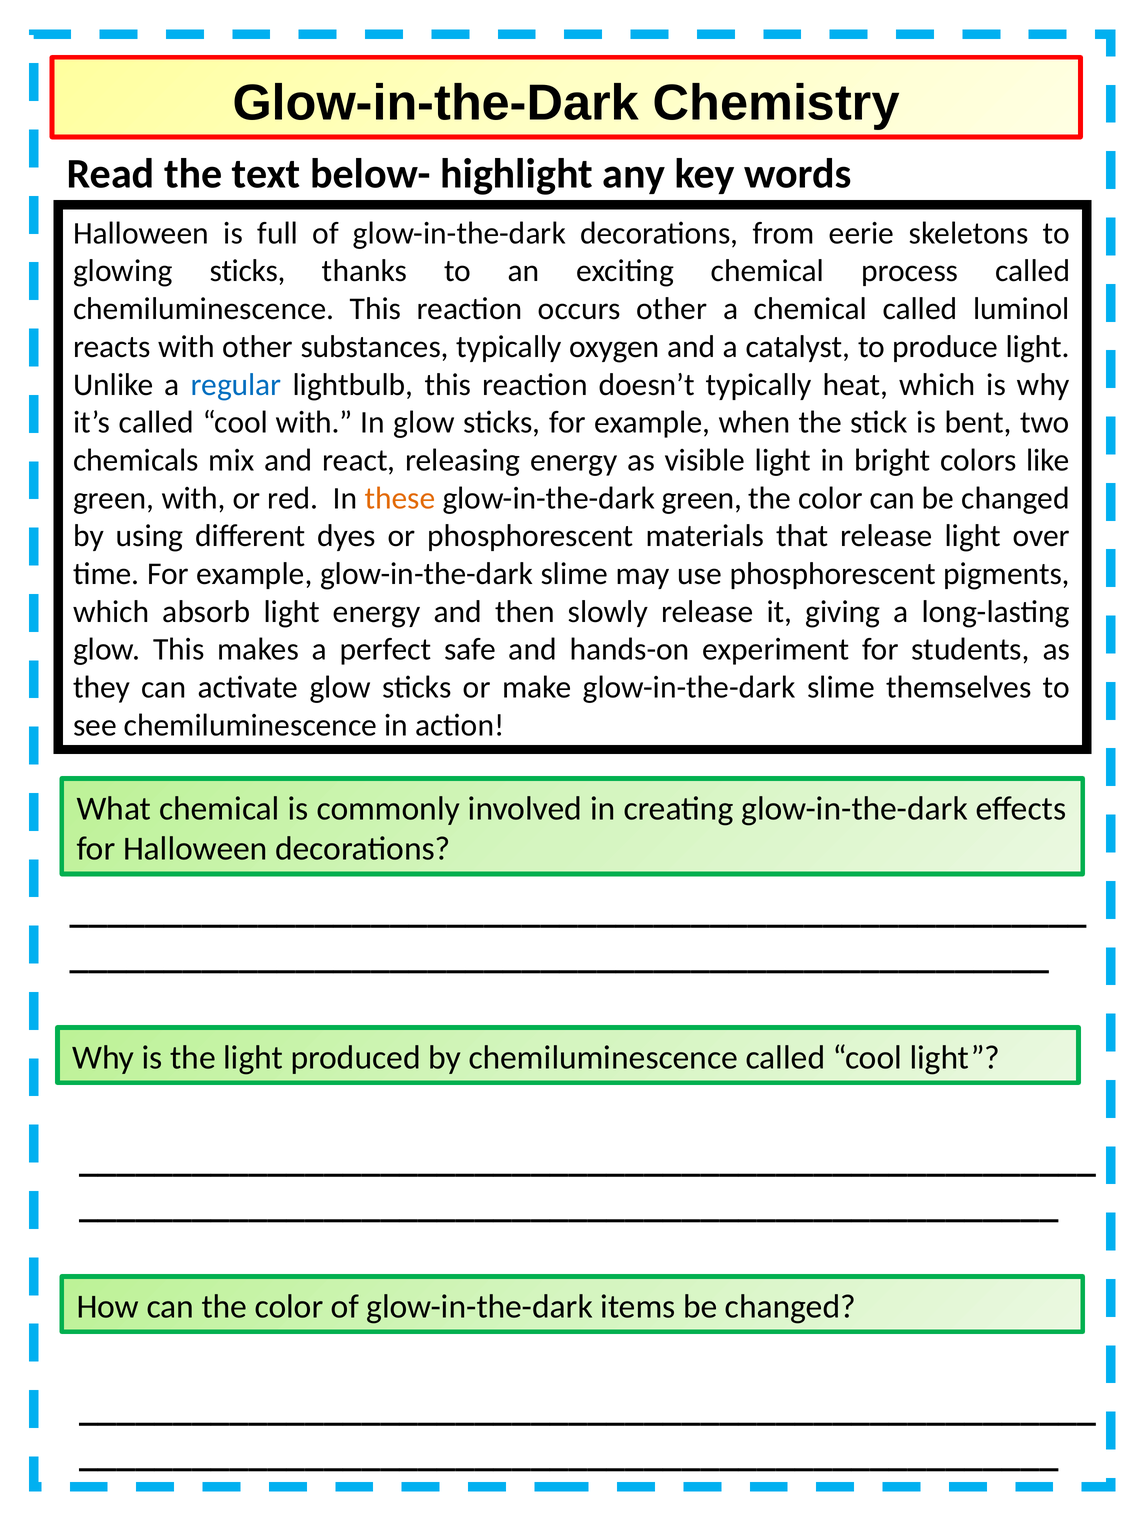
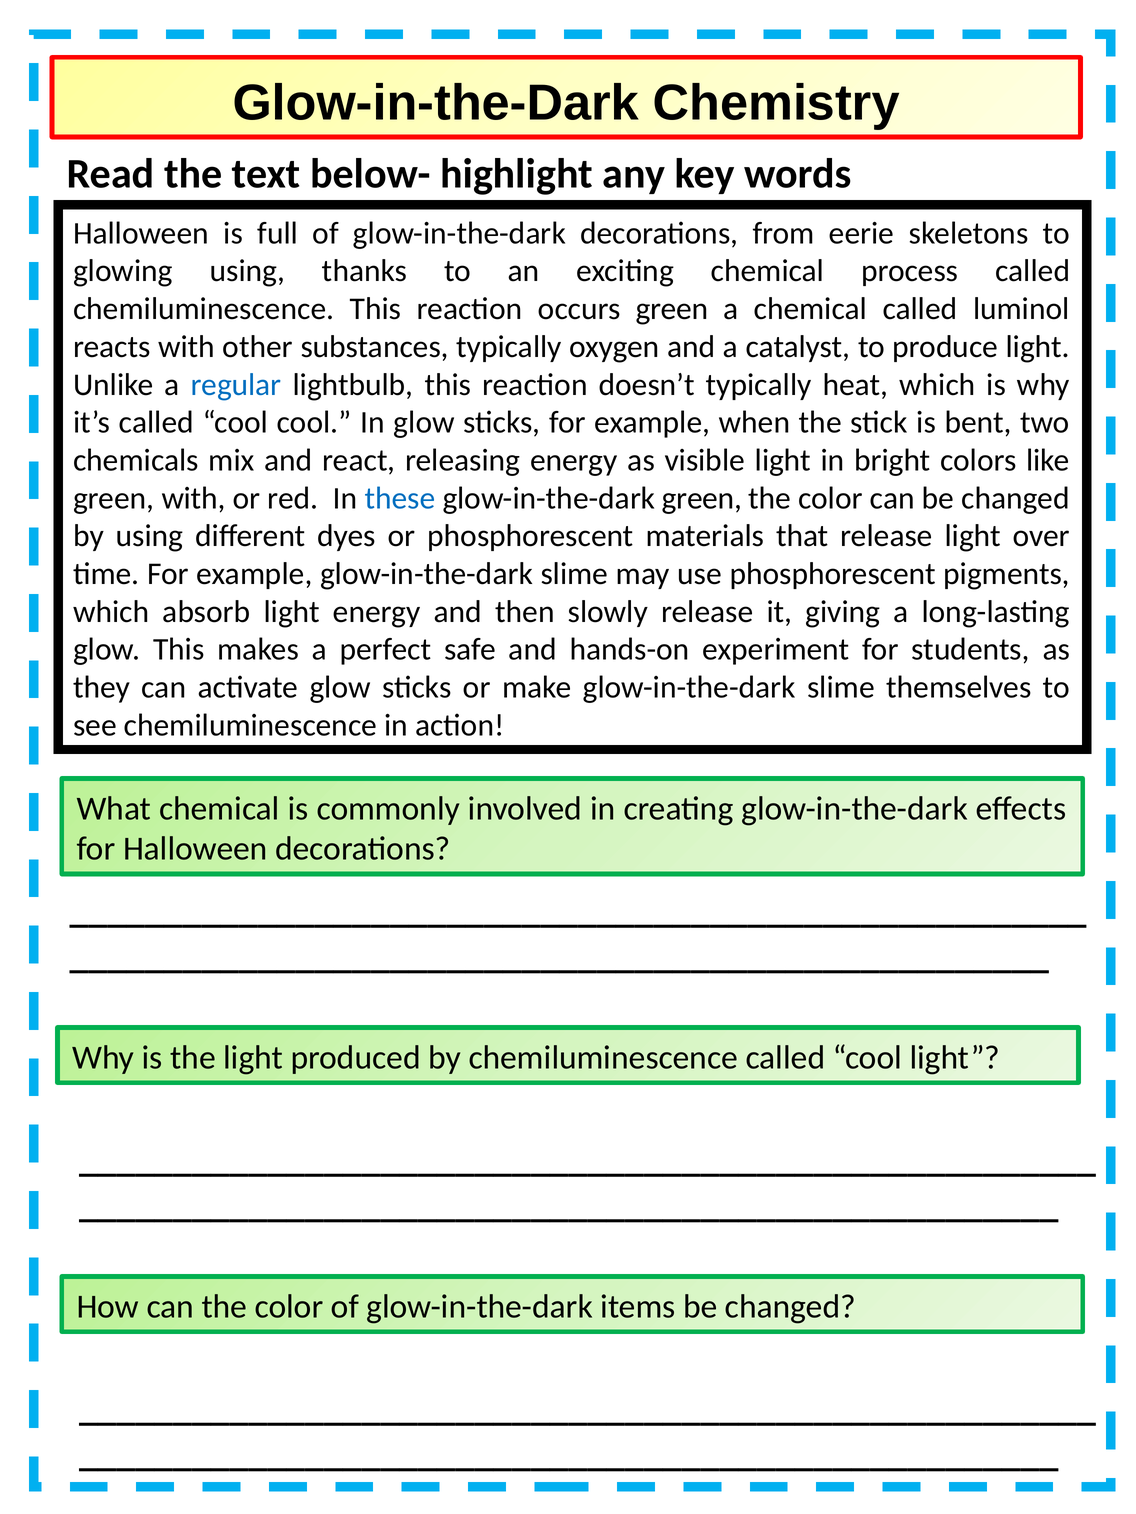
glowing sticks: sticks -> using
occurs other: other -> green
cool with: with -> cool
these colour: orange -> blue
